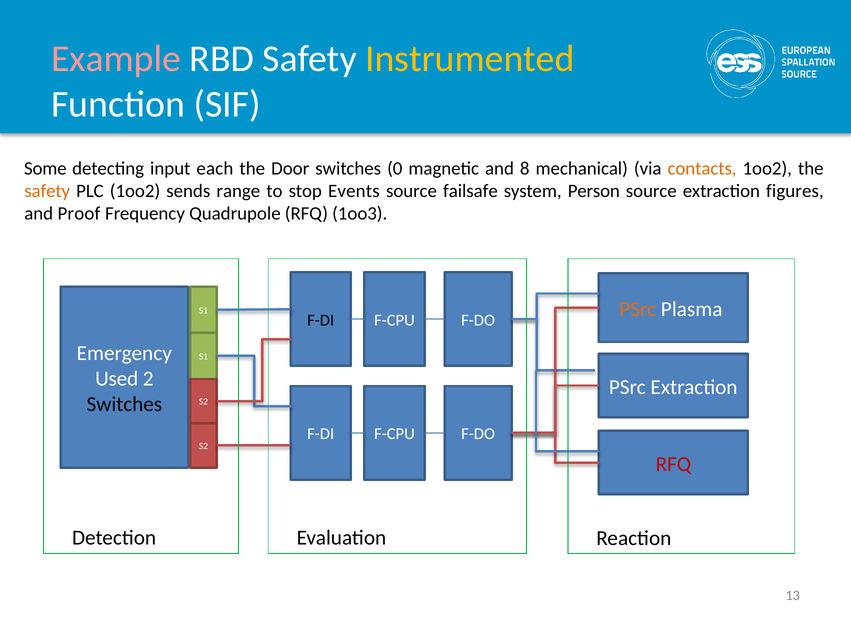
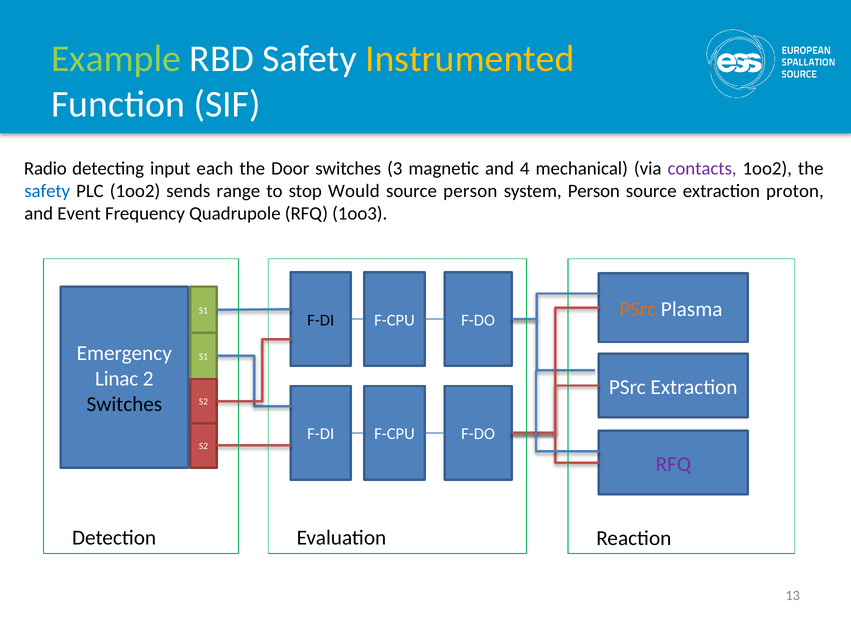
Example colour: pink -> light green
Some: Some -> Radio
0: 0 -> 3
8: 8 -> 4
contacts colour: orange -> purple
safety at (47, 191) colour: orange -> blue
Events: Events -> Would
source failsafe: failsafe -> person
figures: figures -> proton
Proof: Proof -> Event
Used: Used -> Linac
RFQ at (673, 464) colour: red -> purple
